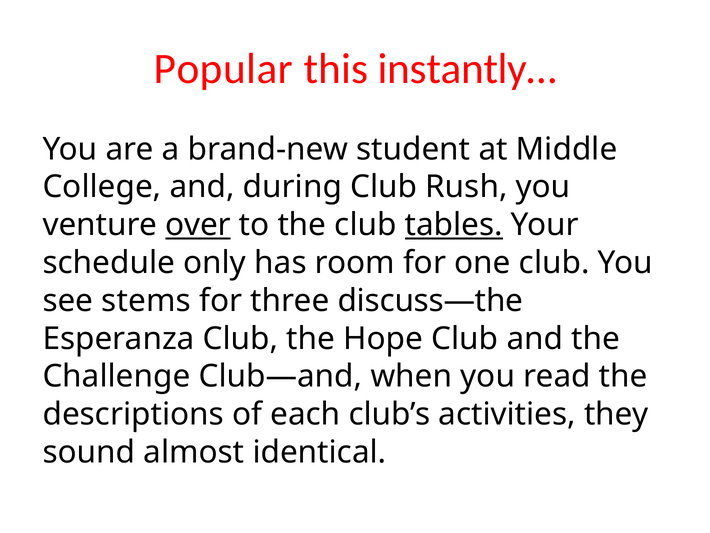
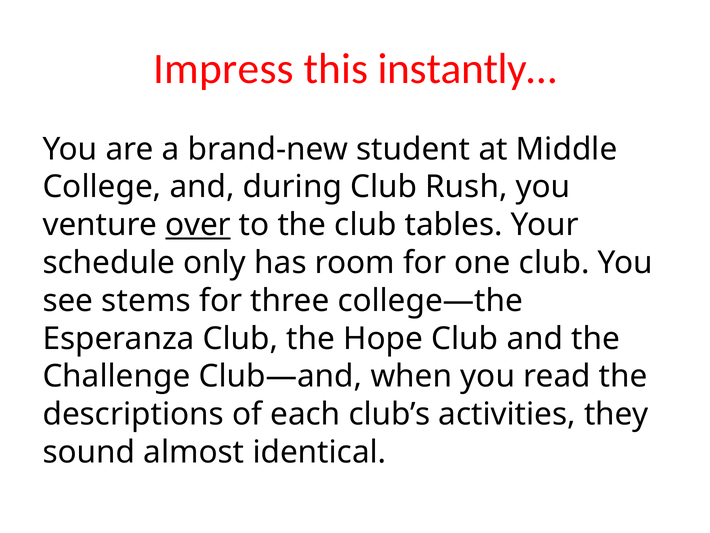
Popular: Popular -> Impress
tables underline: present -> none
discuss—the: discuss—the -> college—the
